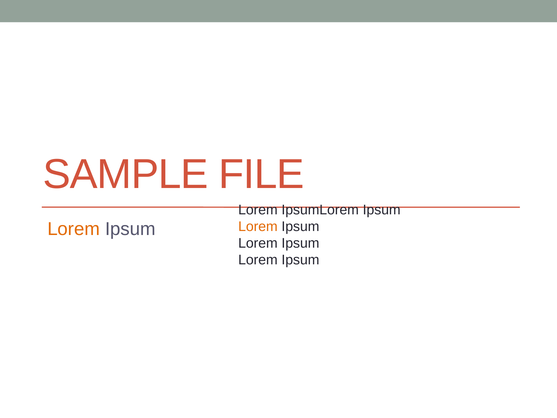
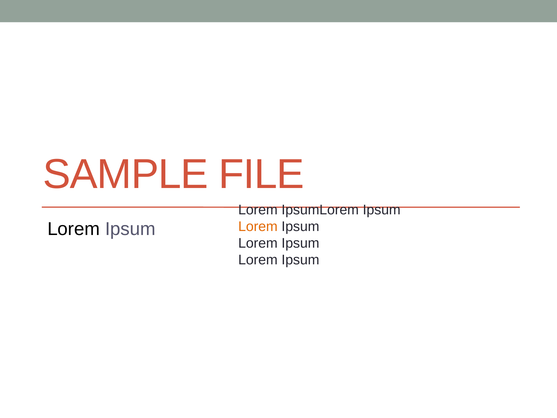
Lorem at (74, 229) colour: orange -> black
